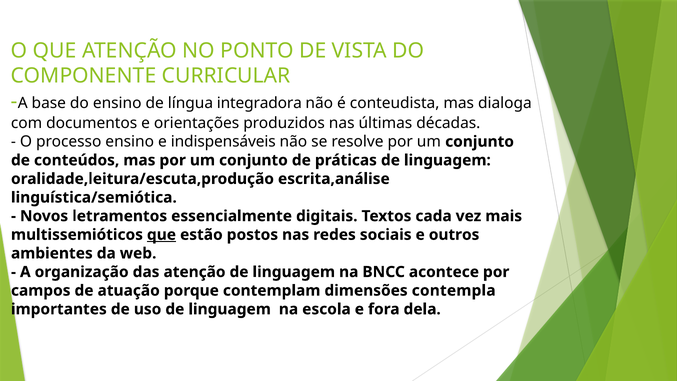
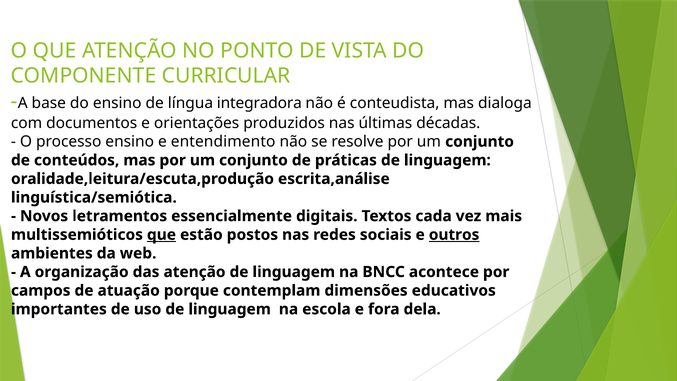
indispensáveis: indispensáveis -> entendimento
outros underline: none -> present
contempla: contempla -> educativos
